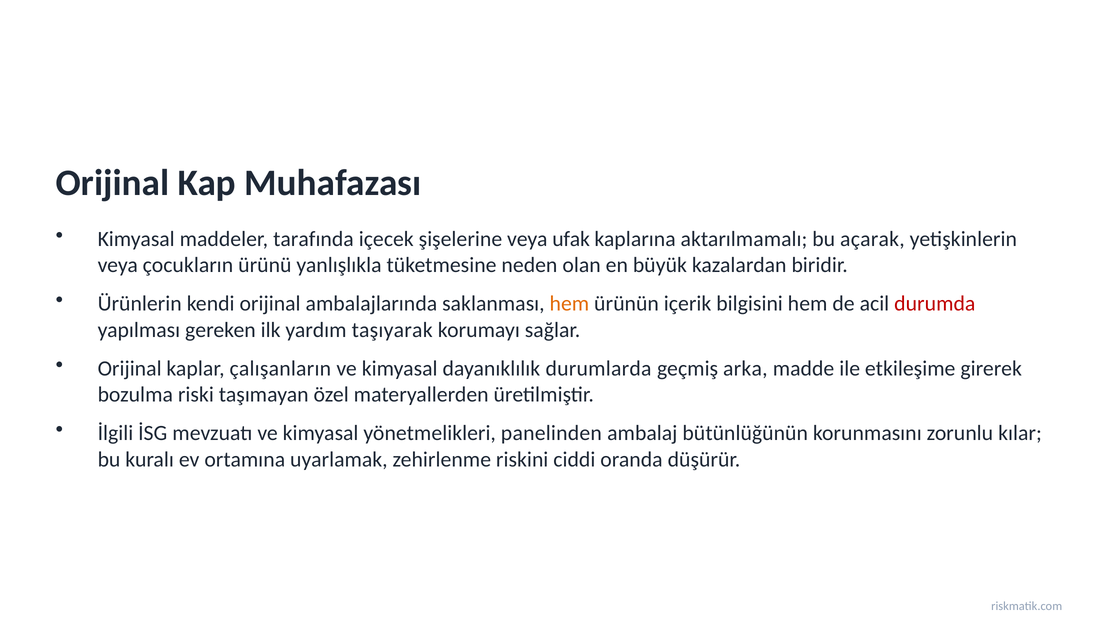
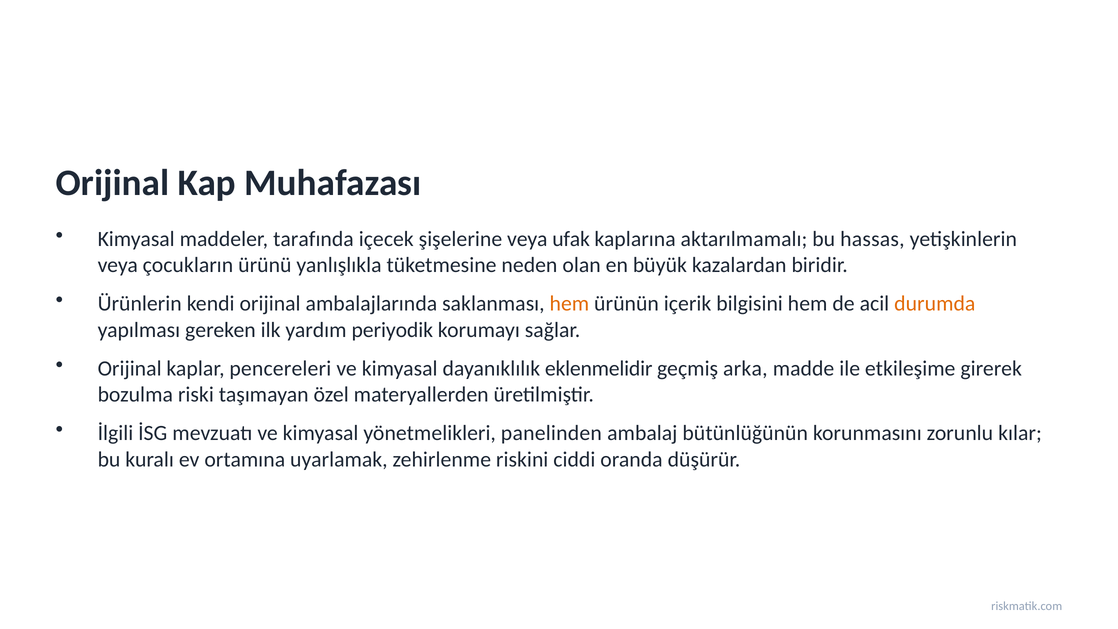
açarak: açarak -> hassas
durumda colour: red -> orange
taşıyarak: taşıyarak -> periyodik
çalışanların: çalışanların -> pencereleri
durumlarda: durumlarda -> eklenmelidir
